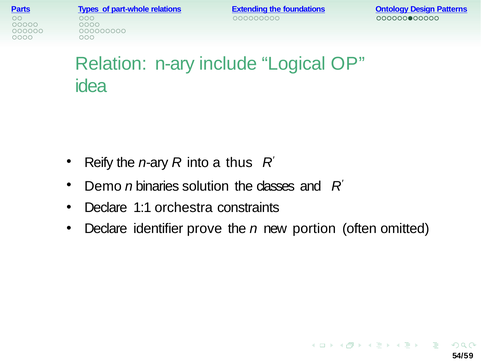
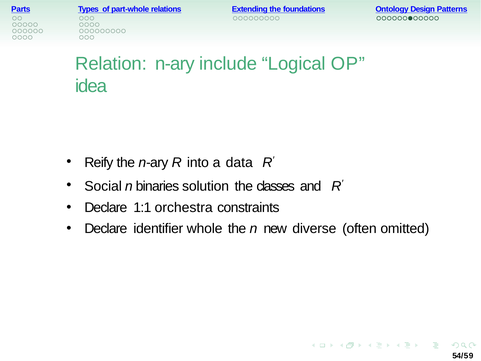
thus: thus -> data
Demo: Demo -> Social
prove: prove -> whole
portion: portion -> diverse
